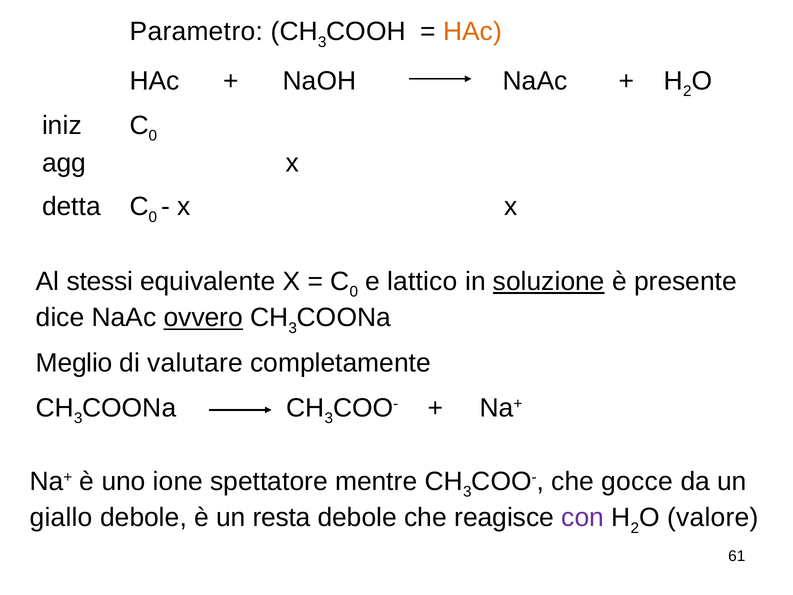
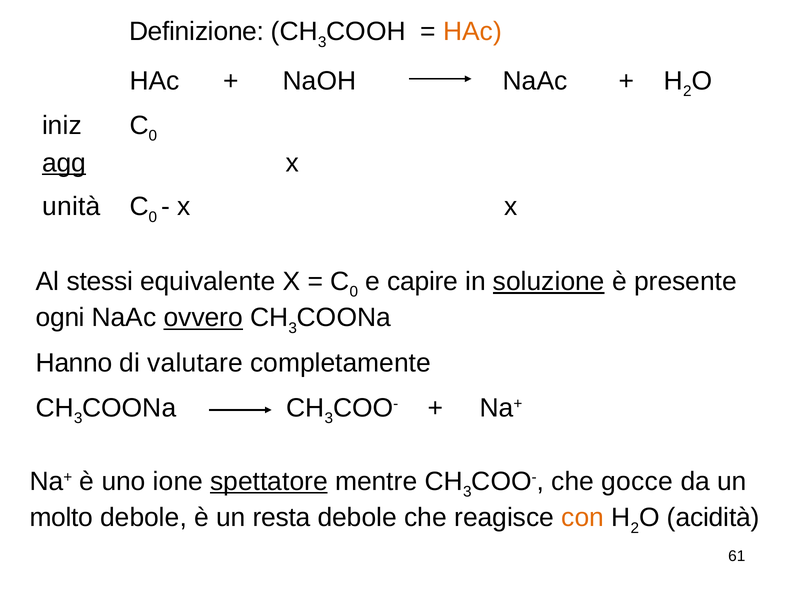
Parametro: Parametro -> Definizione
agg underline: none -> present
detta: detta -> unità
lattico: lattico -> capire
dice: dice -> ogni
Meglio: Meglio -> Hanno
spettatore underline: none -> present
giallo: giallo -> molto
con colour: purple -> orange
valore: valore -> acidità
